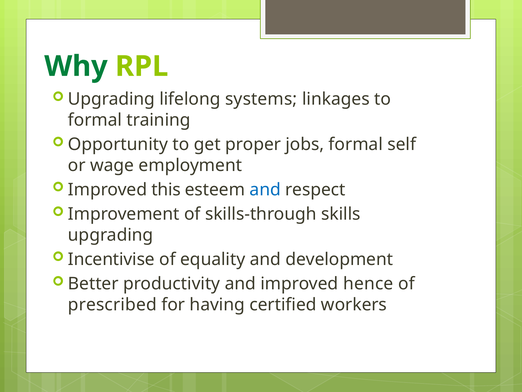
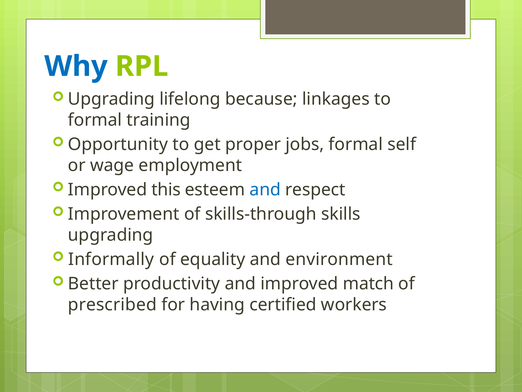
Why colour: green -> blue
systems: systems -> because
Incentivise: Incentivise -> Informally
development: development -> environment
hence: hence -> match
